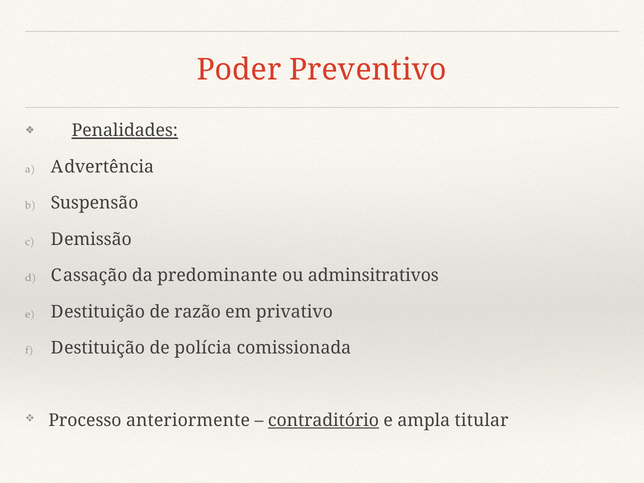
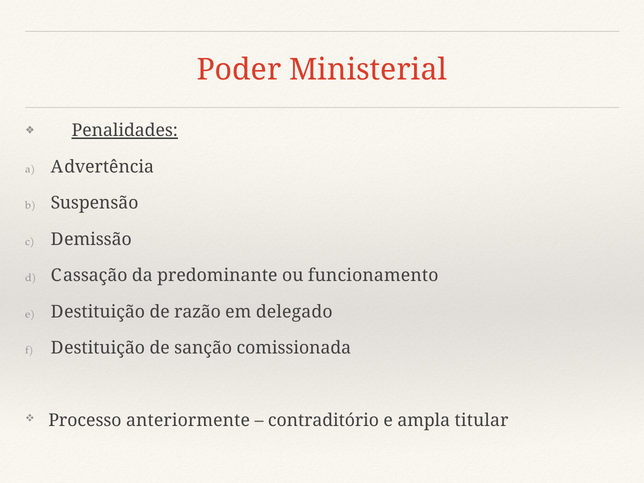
Preventivo: Preventivo -> Ministerial
adminsitrativos: adminsitrativos -> funcionamento
privativo: privativo -> delegado
polícia: polícia -> sanção
contraditório underline: present -> none
